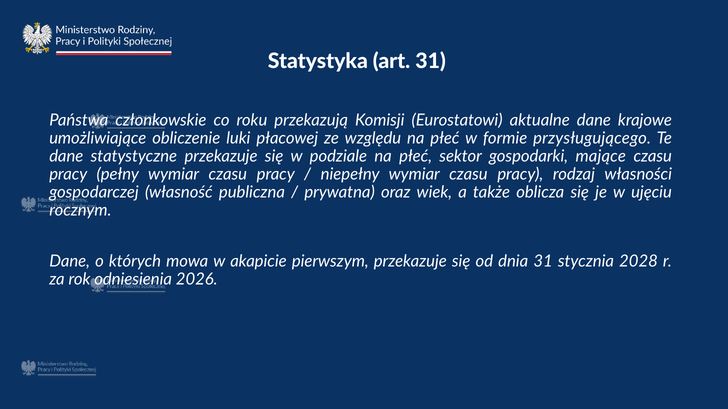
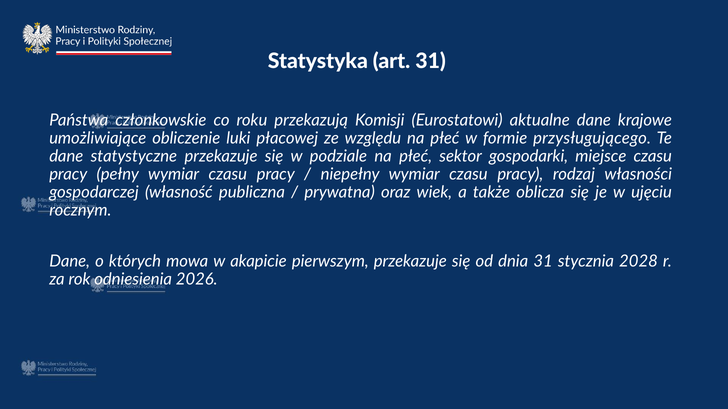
mające: mające -> miejsce
